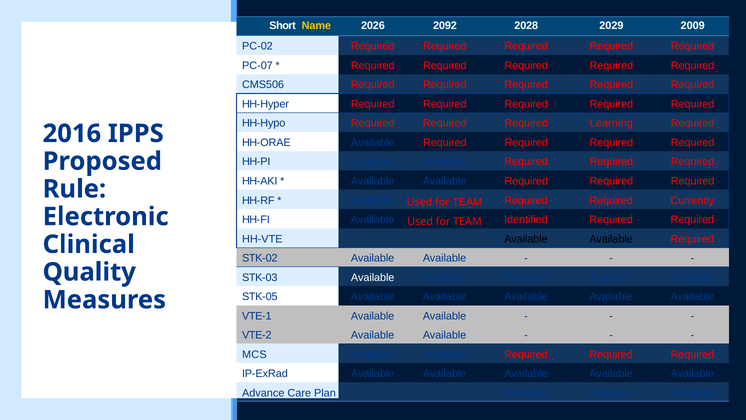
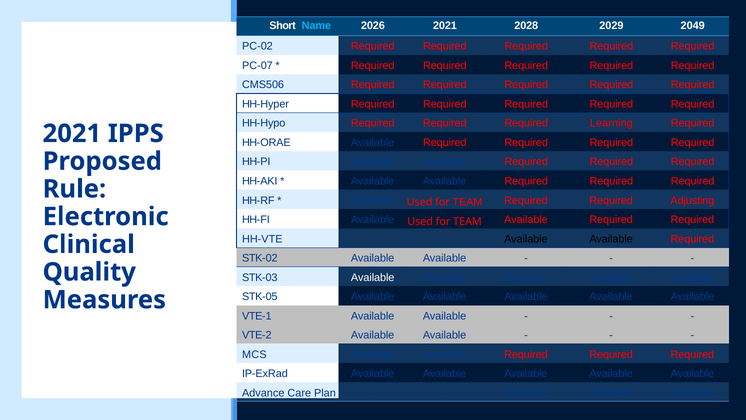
Name colour: yellow -> light blue
2026 2092: 2092 -> 2021
2009: 2009 -> 2049
2016 at (72, 133): 2016 -> 2021
Currently: Currently -> Adjusting
Identified at (526, 220): Identified -> Available
